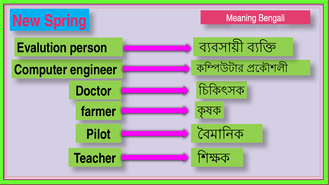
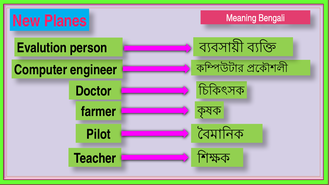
Spring: Spring -> Planes
